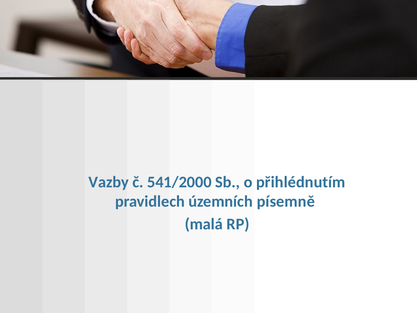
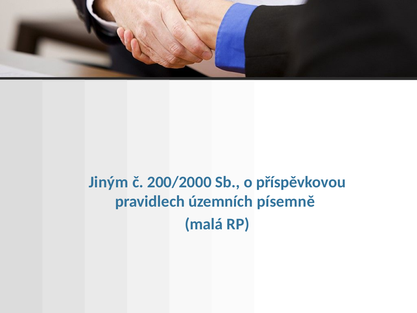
Vazby: Vazby -> Jiným
541/2000: 541/2000 -> 200/2000
přihlédnutím: přihlédnutím -> příspěvkovou
